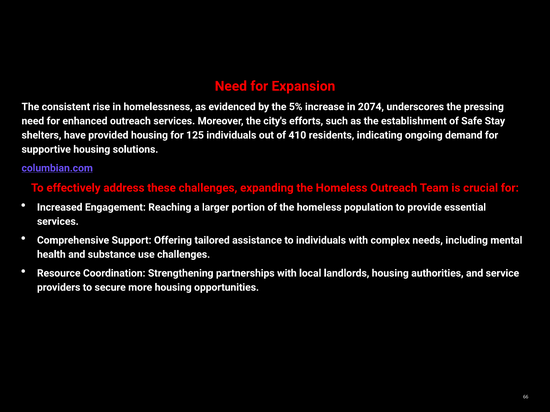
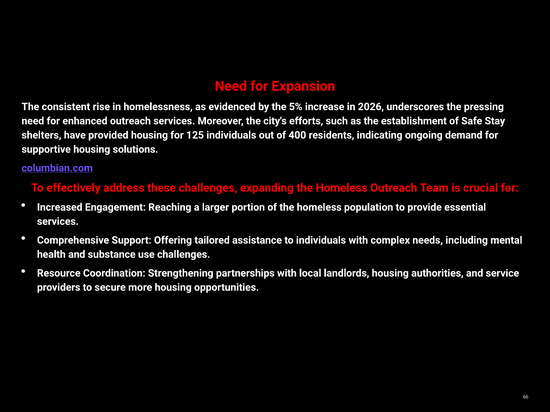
2074: 2074 -> 2026
410: 410 -> 400
